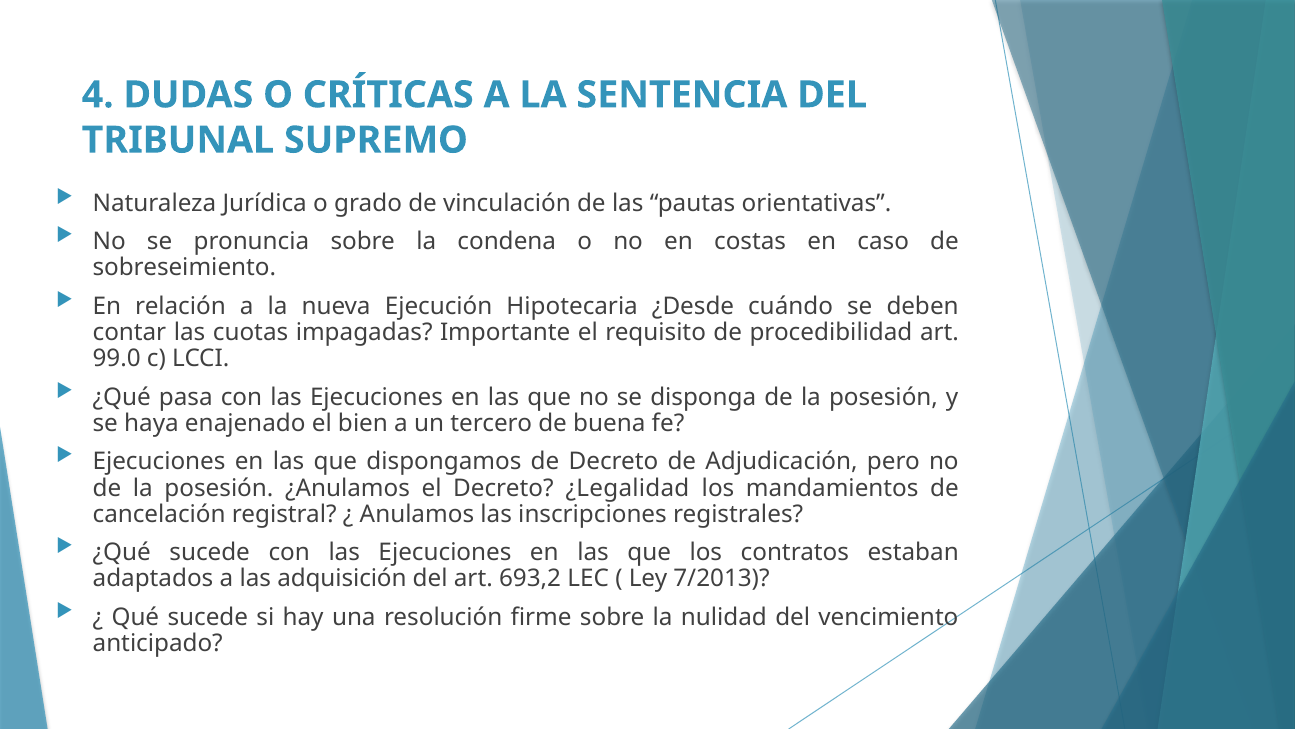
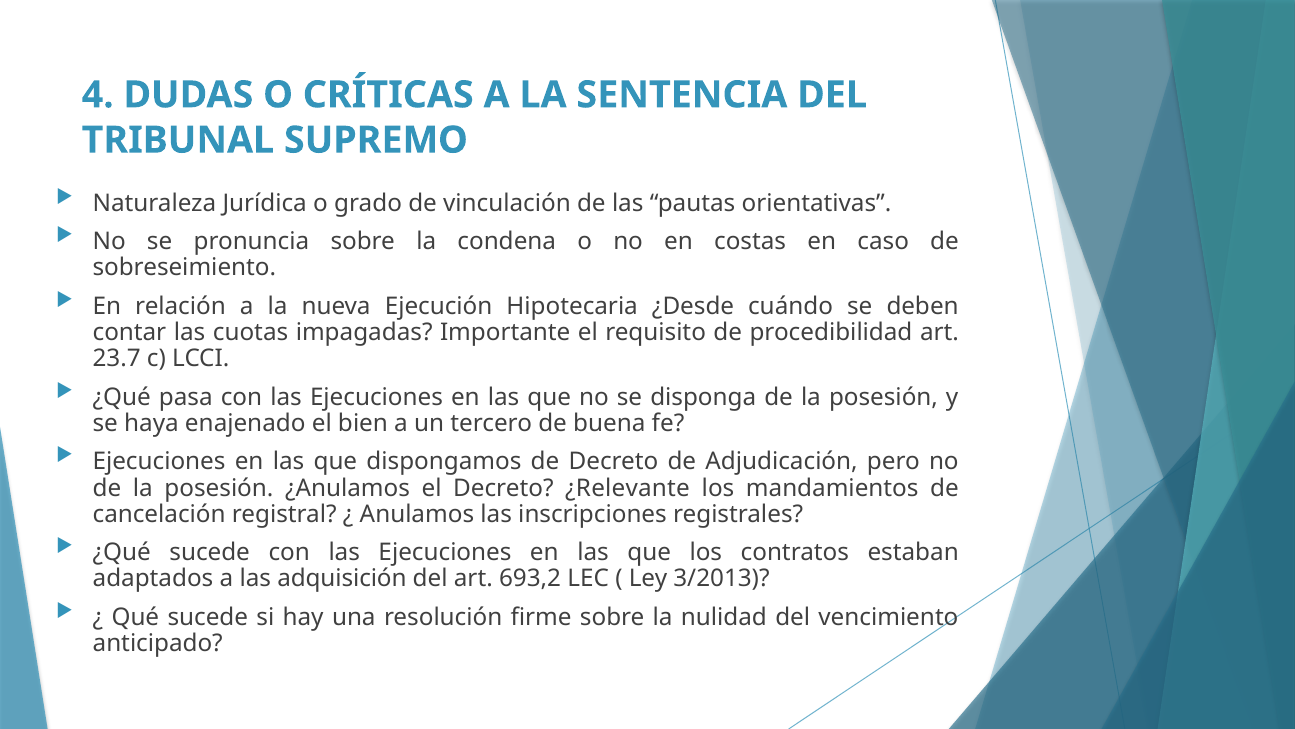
99.0: 99.0 -> 23.7
¿Legalidad: ¿Legalidad -> ¿Relevante
7/2013: 7/2013 -> 3/2013
